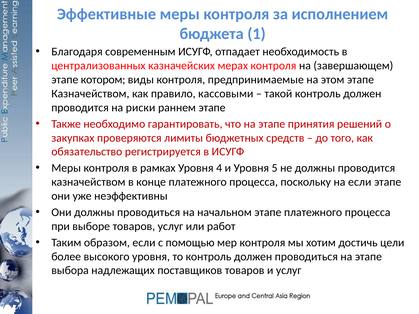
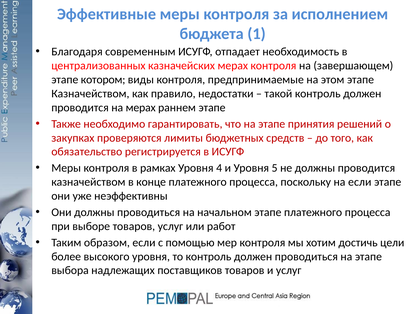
кассовыми: кассовыми -> недостатки
на риски: риски -> мерах
